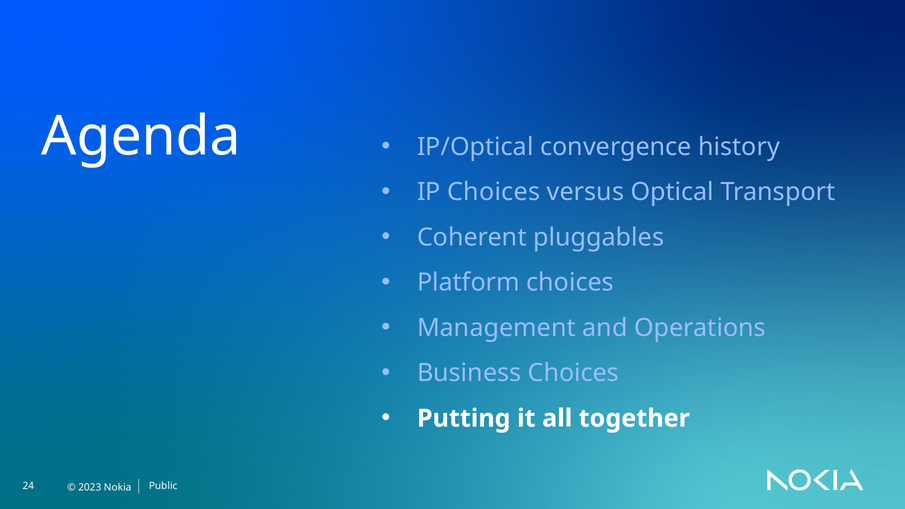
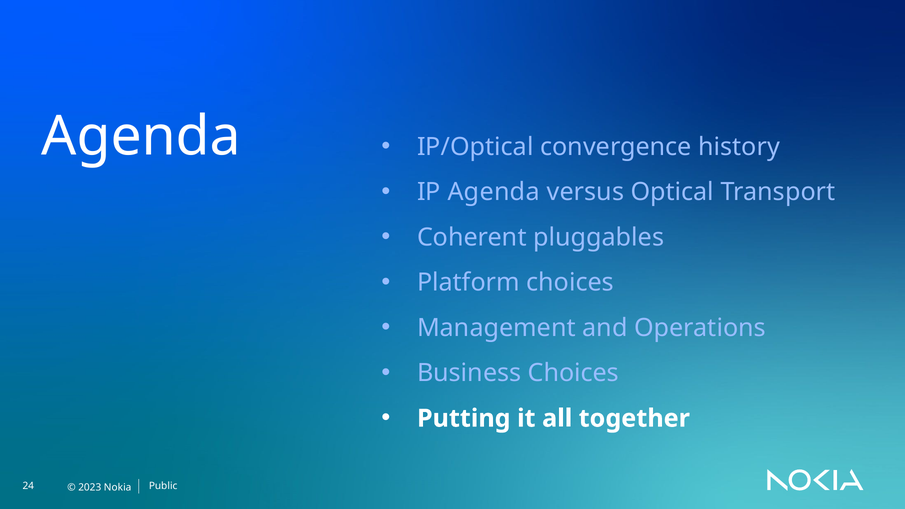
IP Choices: Choices -> Agenda
